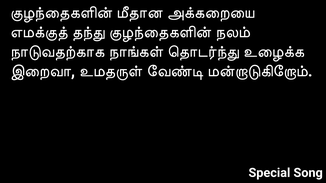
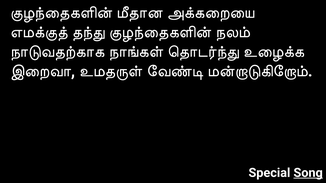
Song underline: none -> present
